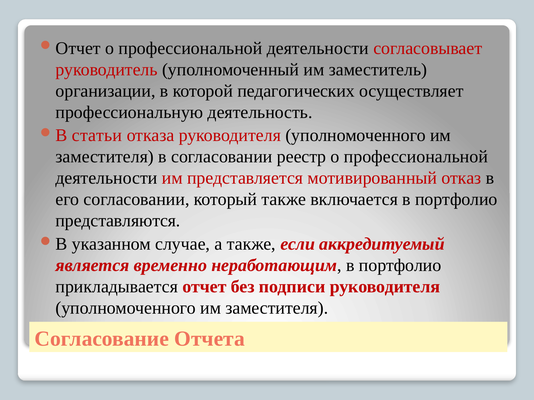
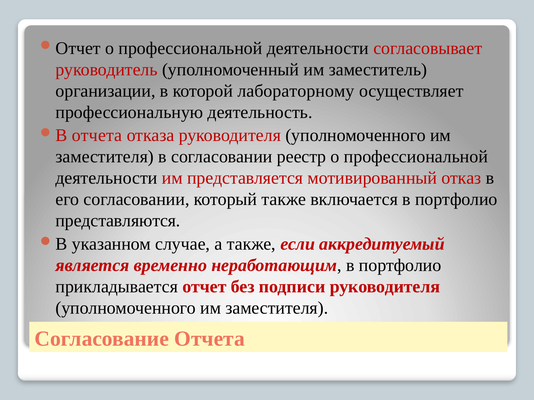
педагогических: педагогических -> лабораторному
статьи at (97, 136): статьи -> отчета
